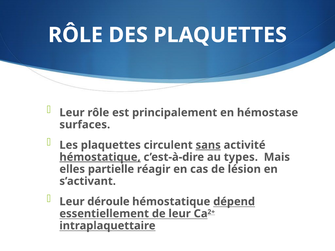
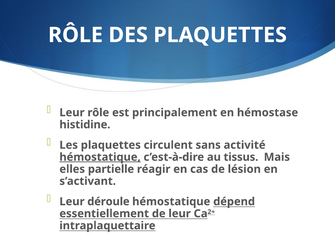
surfaces: surfaces -> histidine
sans underline: present -> none
types: types -> tissus
